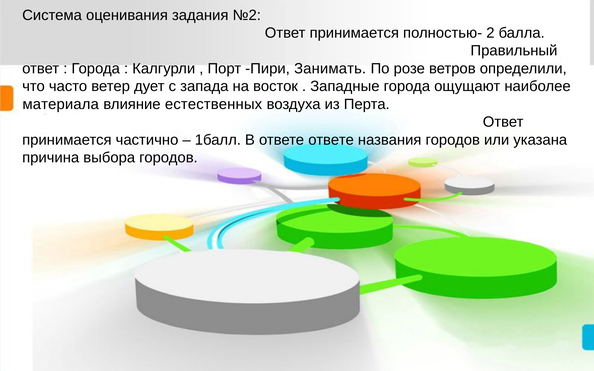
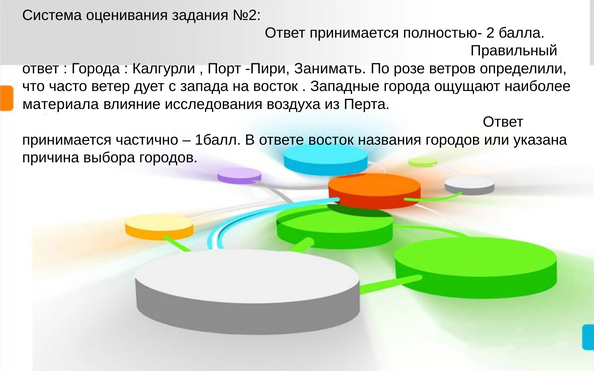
естественных: естественных -> исследования
ответе ответе: ответе -> восток
